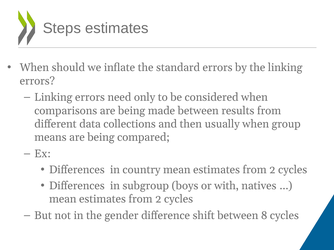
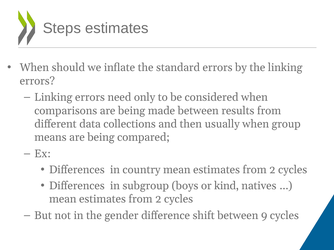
with: with -> kind
8: 8 -> 9
